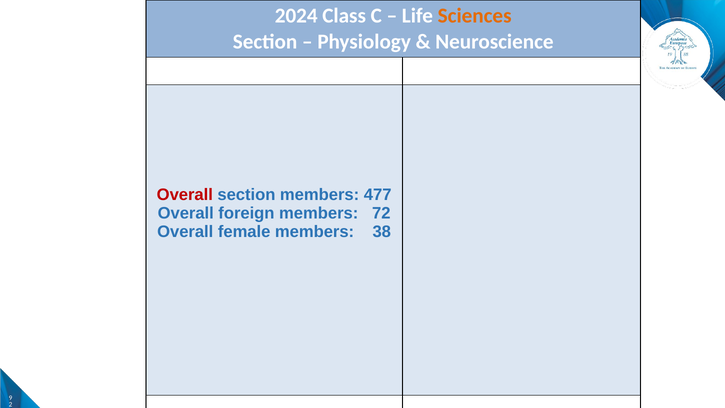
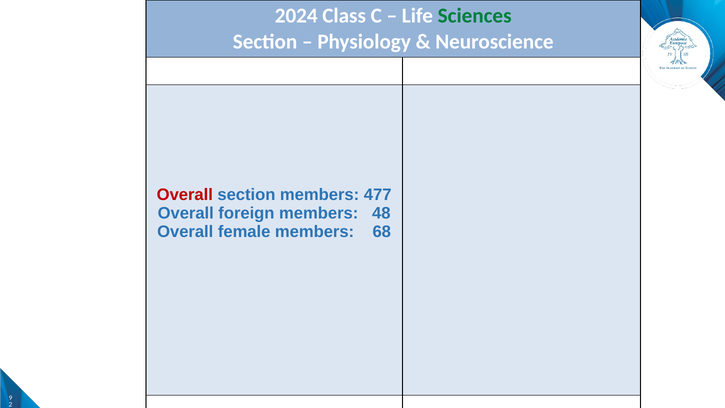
Sciences colour: orange -> green
72: 72 -> 48
38: 38 -> 68
